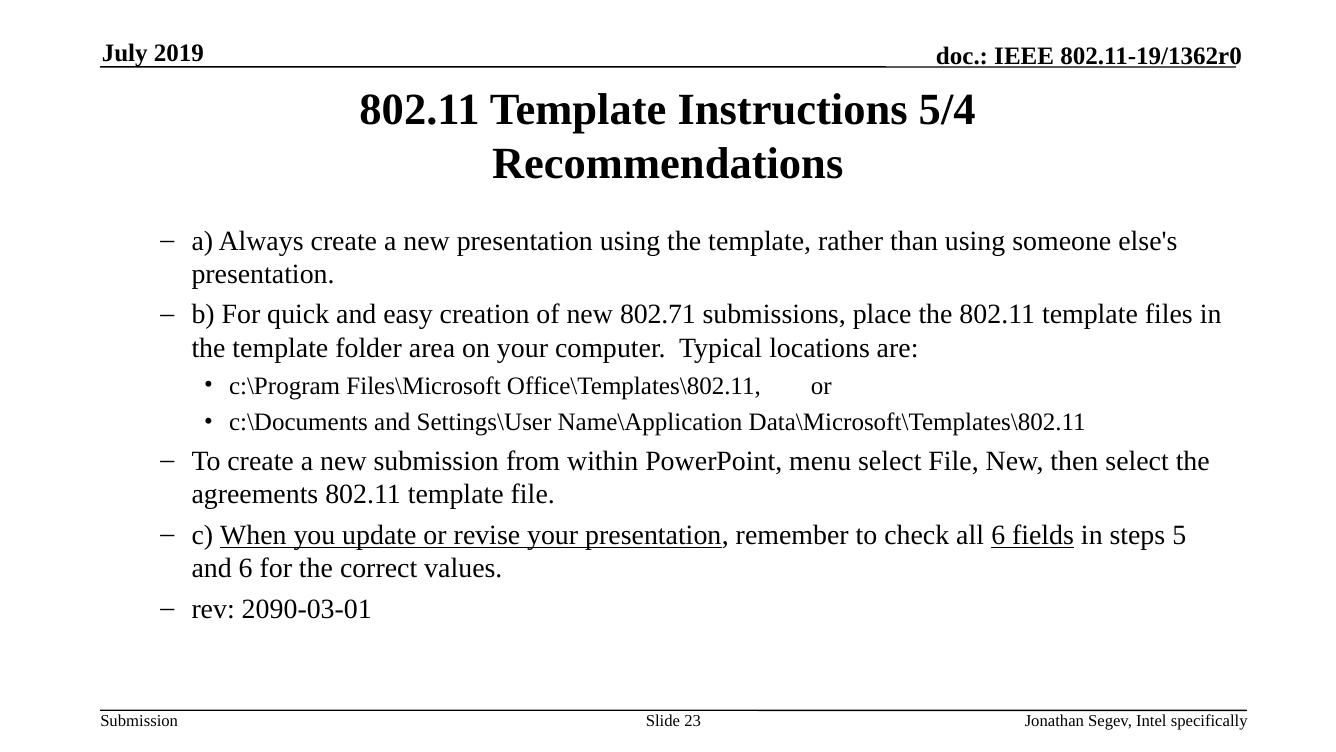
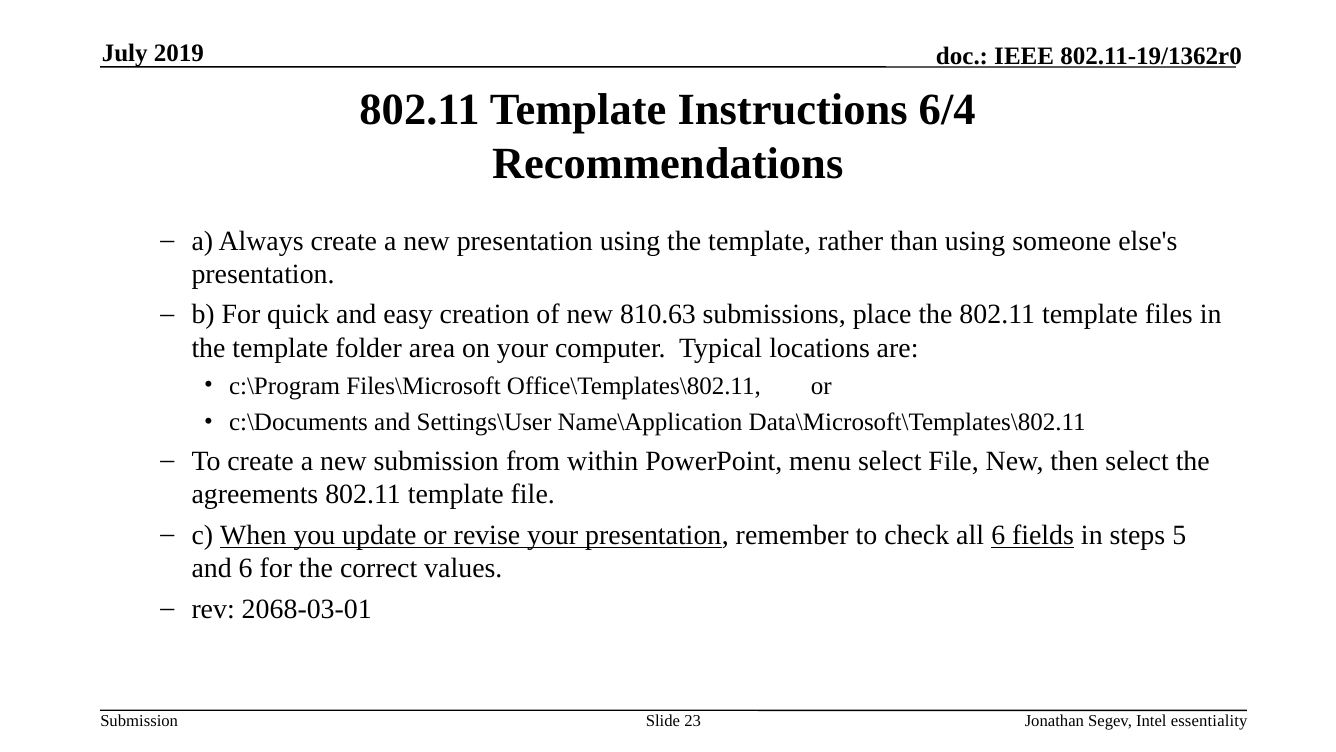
5/4: 5/4 -> 6/4
802.71: 802.71 -> 810.63
2090-03-01: 2090-03-01 -> 2068-03-01
specifically: specifically -> essentiality
